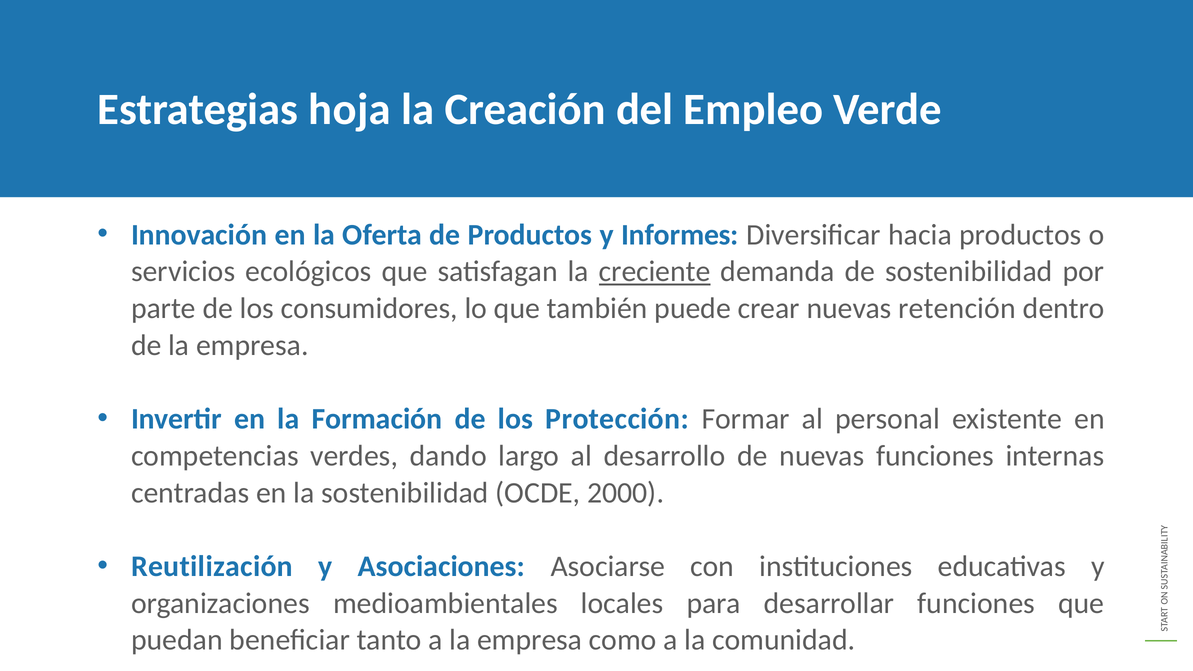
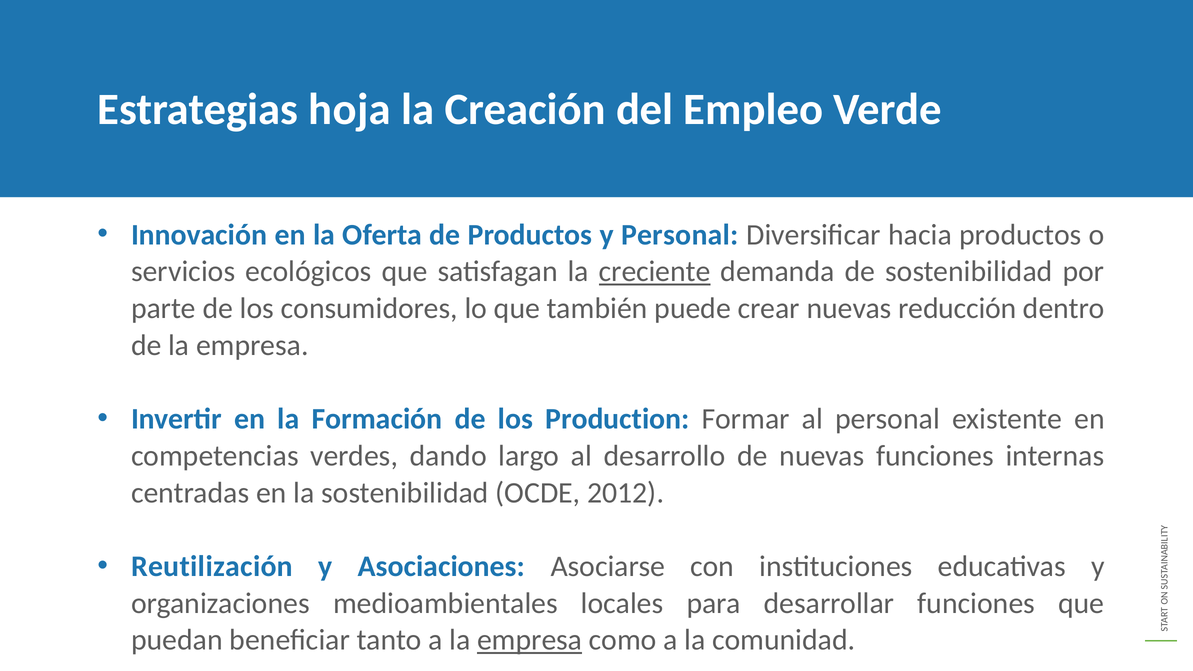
y Informes: Informes -> Personal
retención: retención -> reducción
Protección: Protección -> Production
2000: 2000 -> 2012
empresa at (530, 640) underline: none -> present
